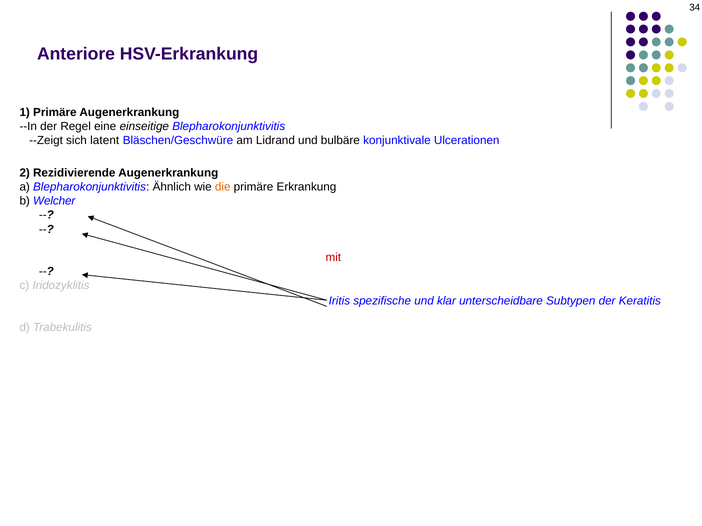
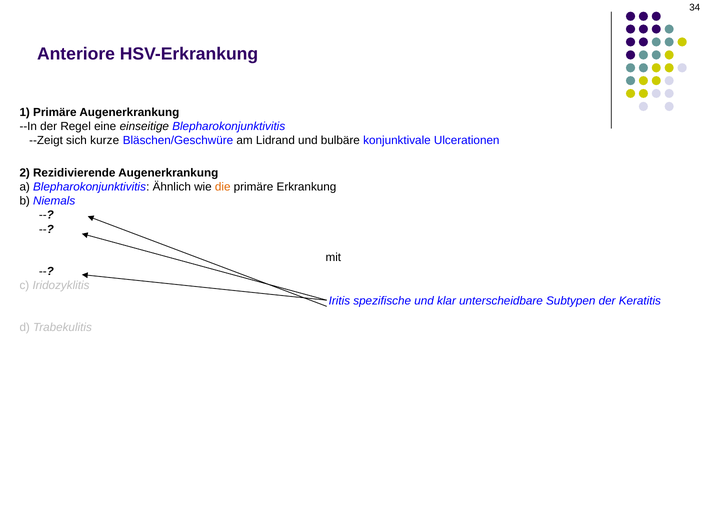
latent: latent -> kurze
Welcher: Welcher -> Niemals
mit colour: red -> black
